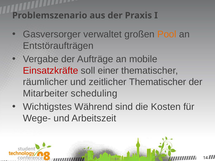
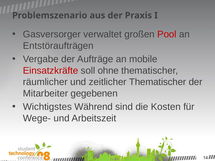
Pool colour: orange -> red
einer: einer -> ohne
scheduling: scheduling -> gegebenen
